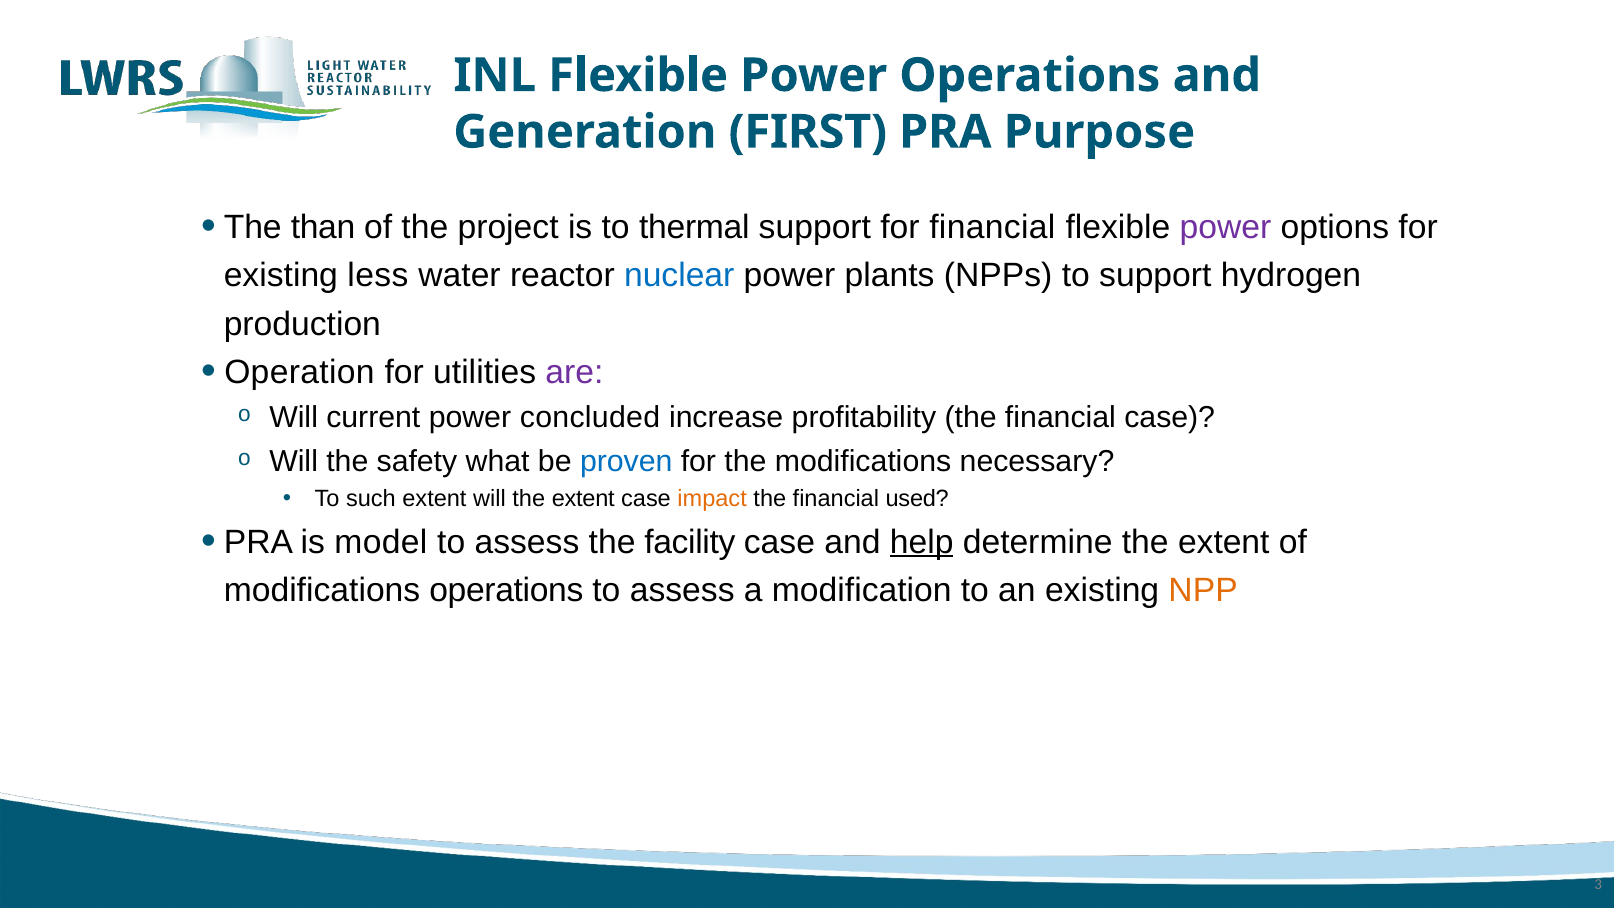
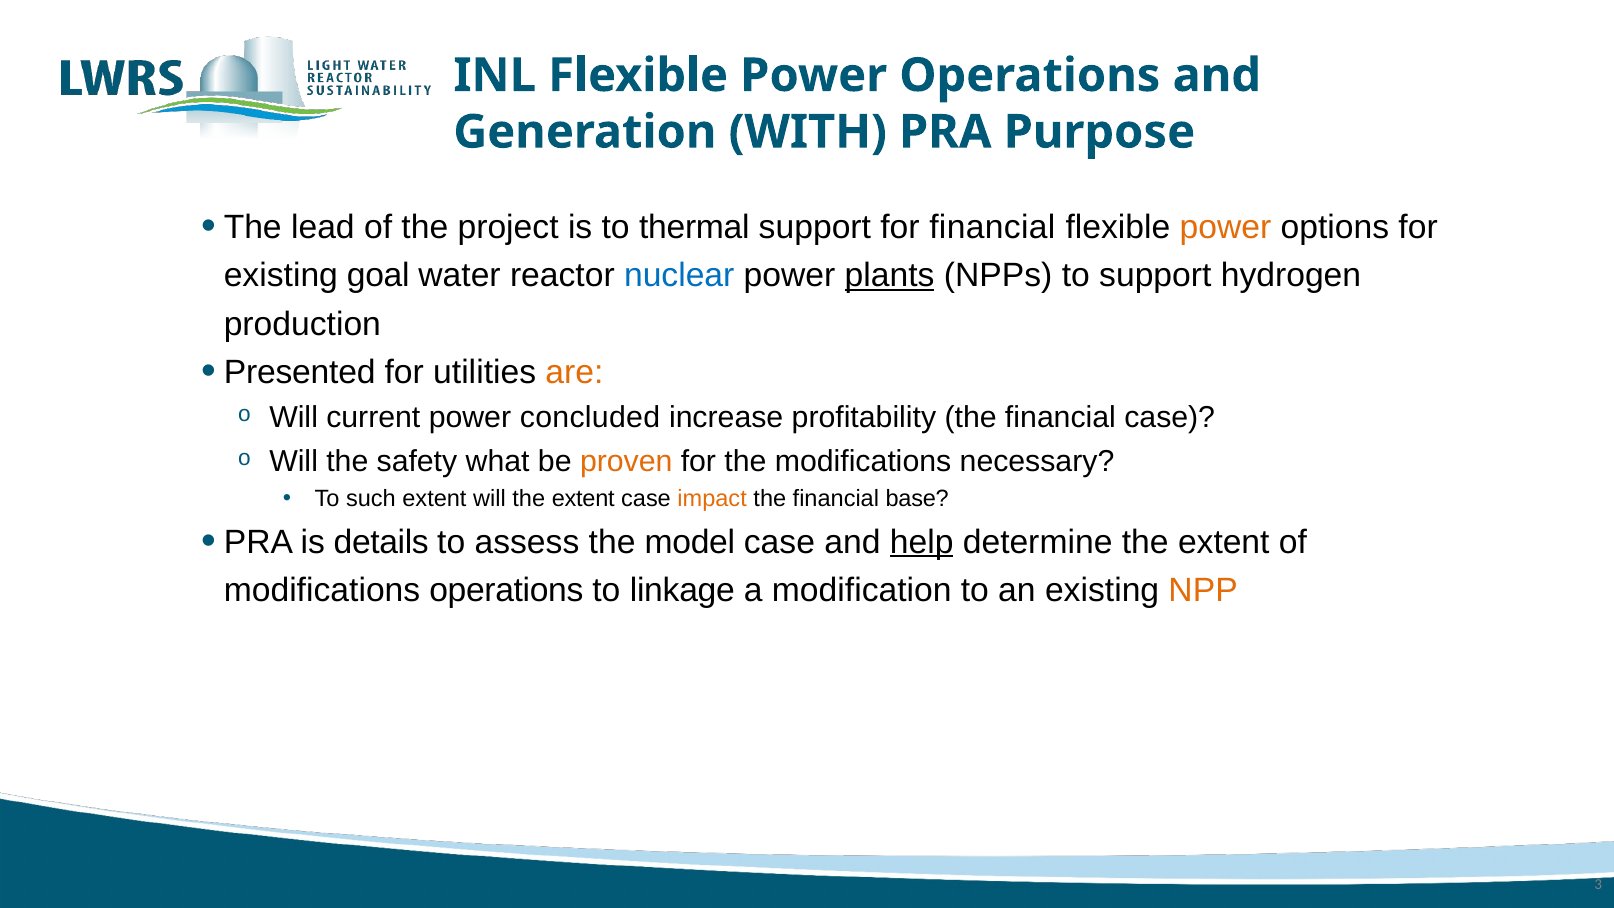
FIRST: FIRST -> WITH
than: than -> lead
power at (1225, 227) colour: purple -> orange
less: less -> goal
plants underline: none -> present
Operation: Operation -> Presented
are colour: purple -> orange
proven colour: blue -> orange
used: used -> base
model: model -> details
facility: facility -> model
assess at (682, 590): assess -> linkage
